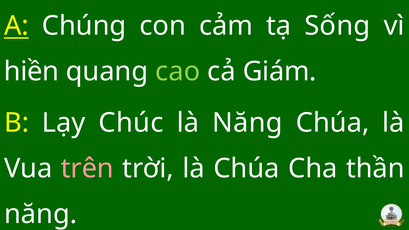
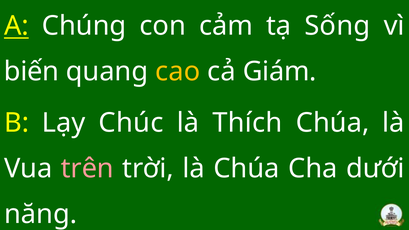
hiền: hiền -> biến
cao colour: light green -> yellow
là Năng: Năng -> Thích
thần: thần -> dưới
